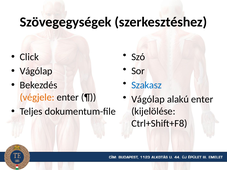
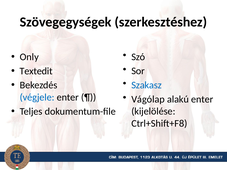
Click: Click -> Only
Vágólap at (36, 71): Vágólap -> Textedit
végjele colour: orange -> blue
